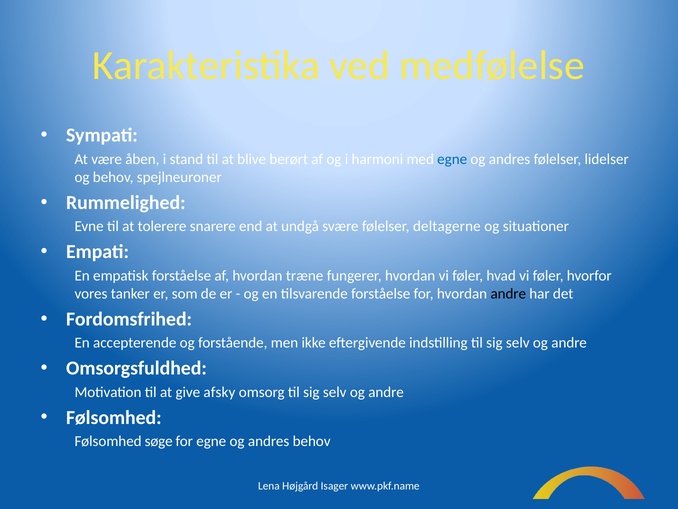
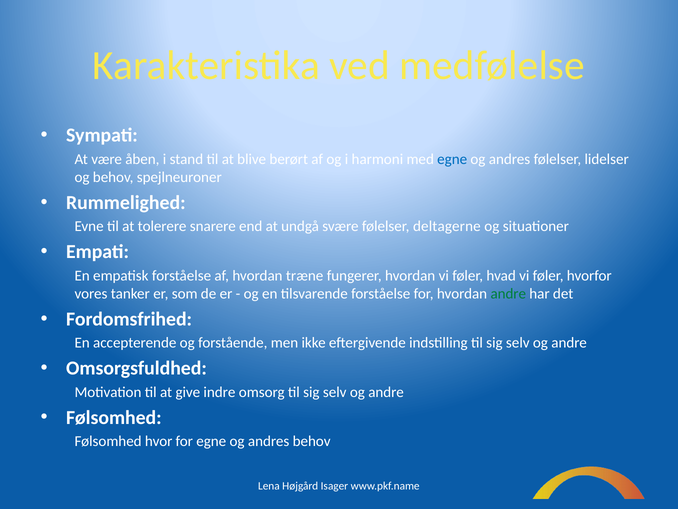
andre at (508, 293) colour: black -> green
afsky: afsky -> indre
søge: søge -> hvor
